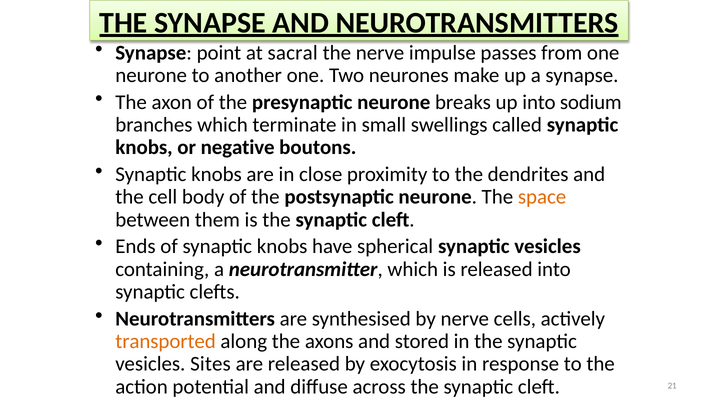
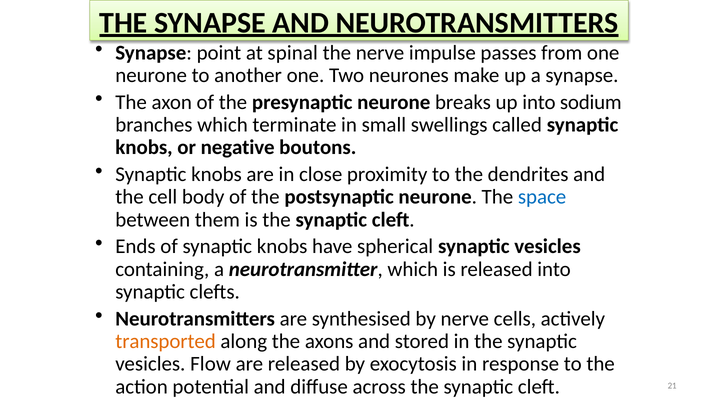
sacral: sacral -> spinal
space colour: orange -> blue
Sites: Sites -> Flow
